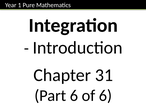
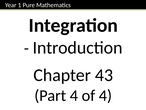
31: 31 -> 43
Part 6: 6 -> 4
of 6: 6 -> 4
